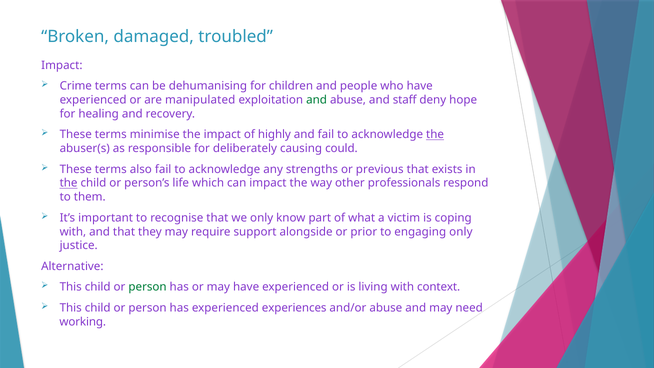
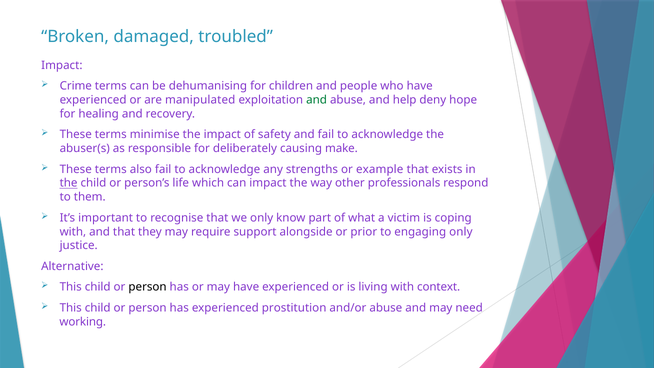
staff: staff -> help
highly: highly -> safety
the at (435, 135) underline: present -> none
could: could -> make
previous: previous -> example
person at (148, 287) colour: green -> black
experiences: experiences -> prostitution
